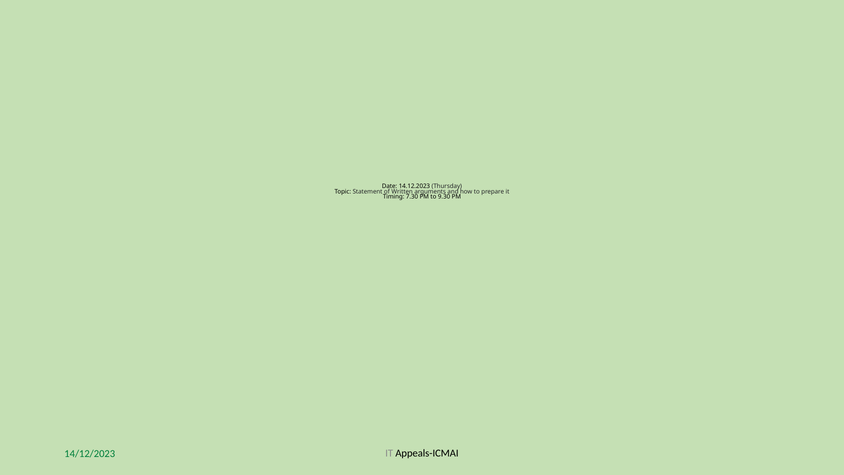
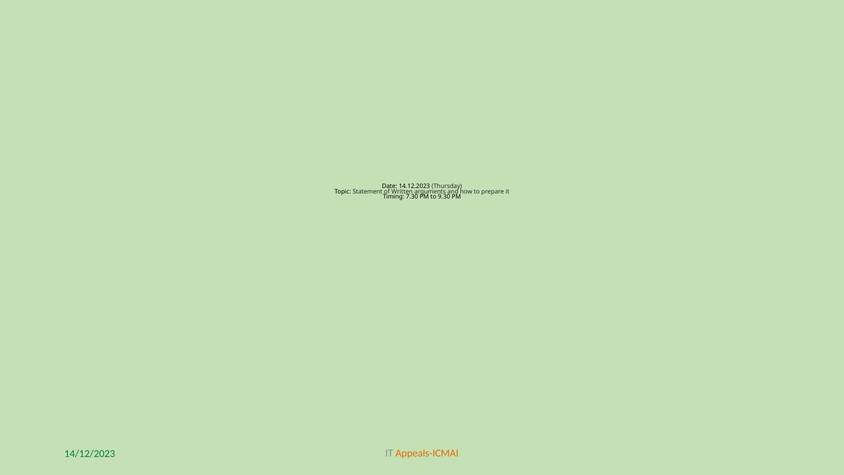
Appeals-ICMAI colour: black -> orange
